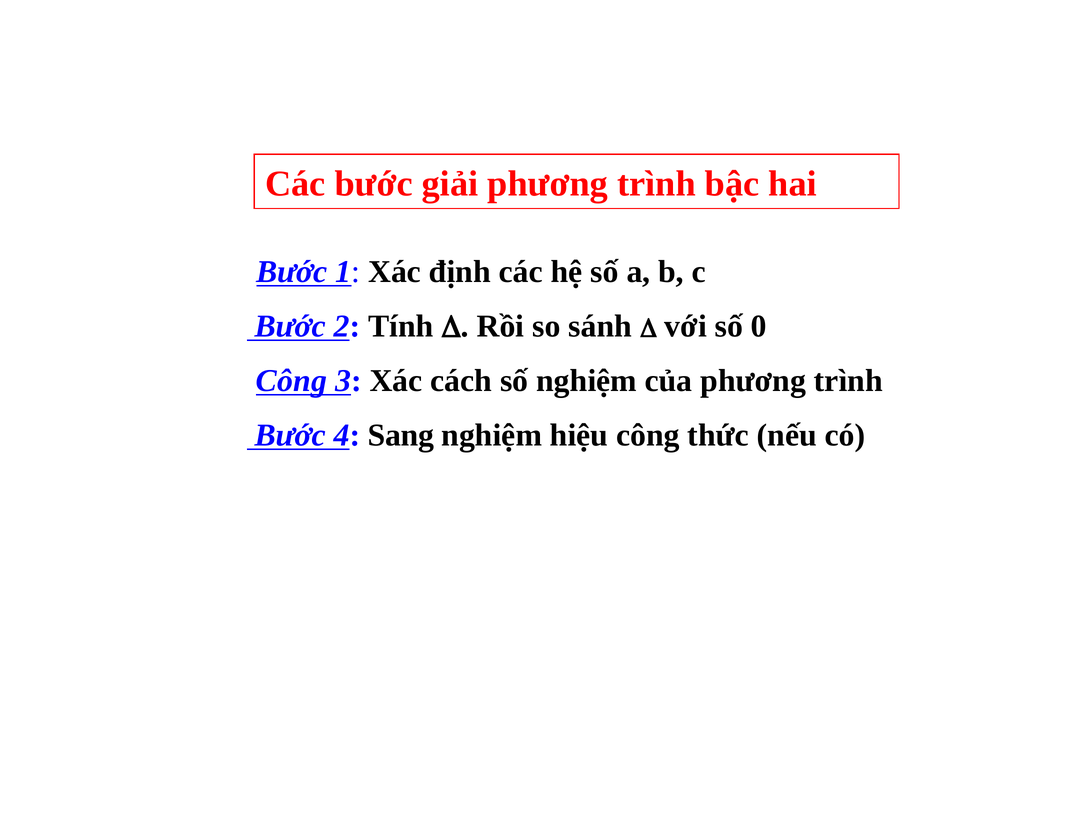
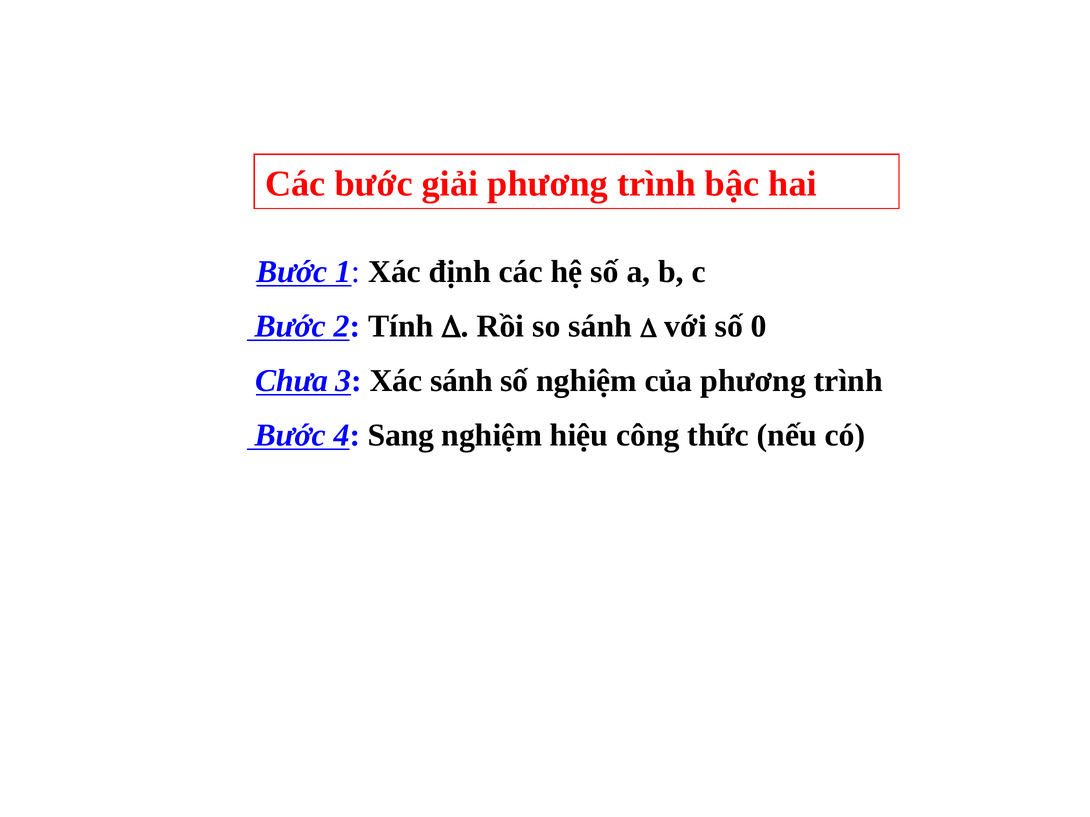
Công at (292, 381): Công -> Chưa
Xác cách: cách -> sánh
